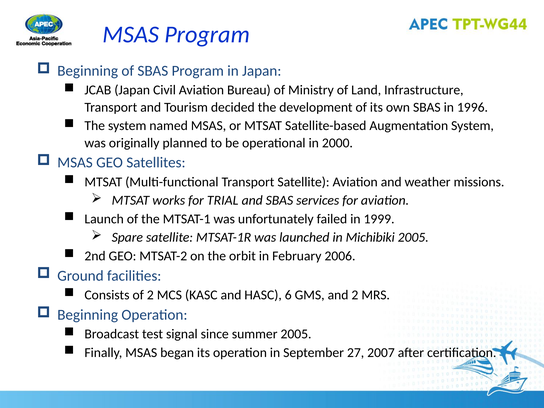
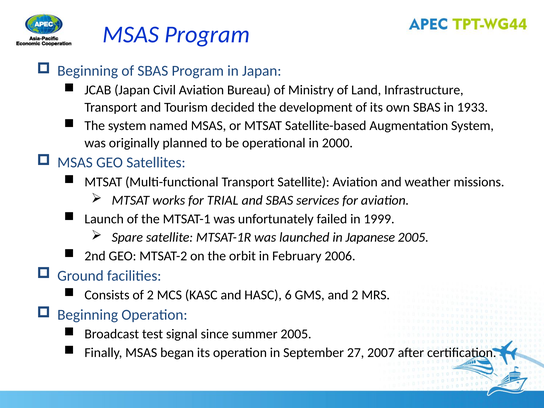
1996: 1996 -> 1933
Michibiki: Michibiki -> Japanese
